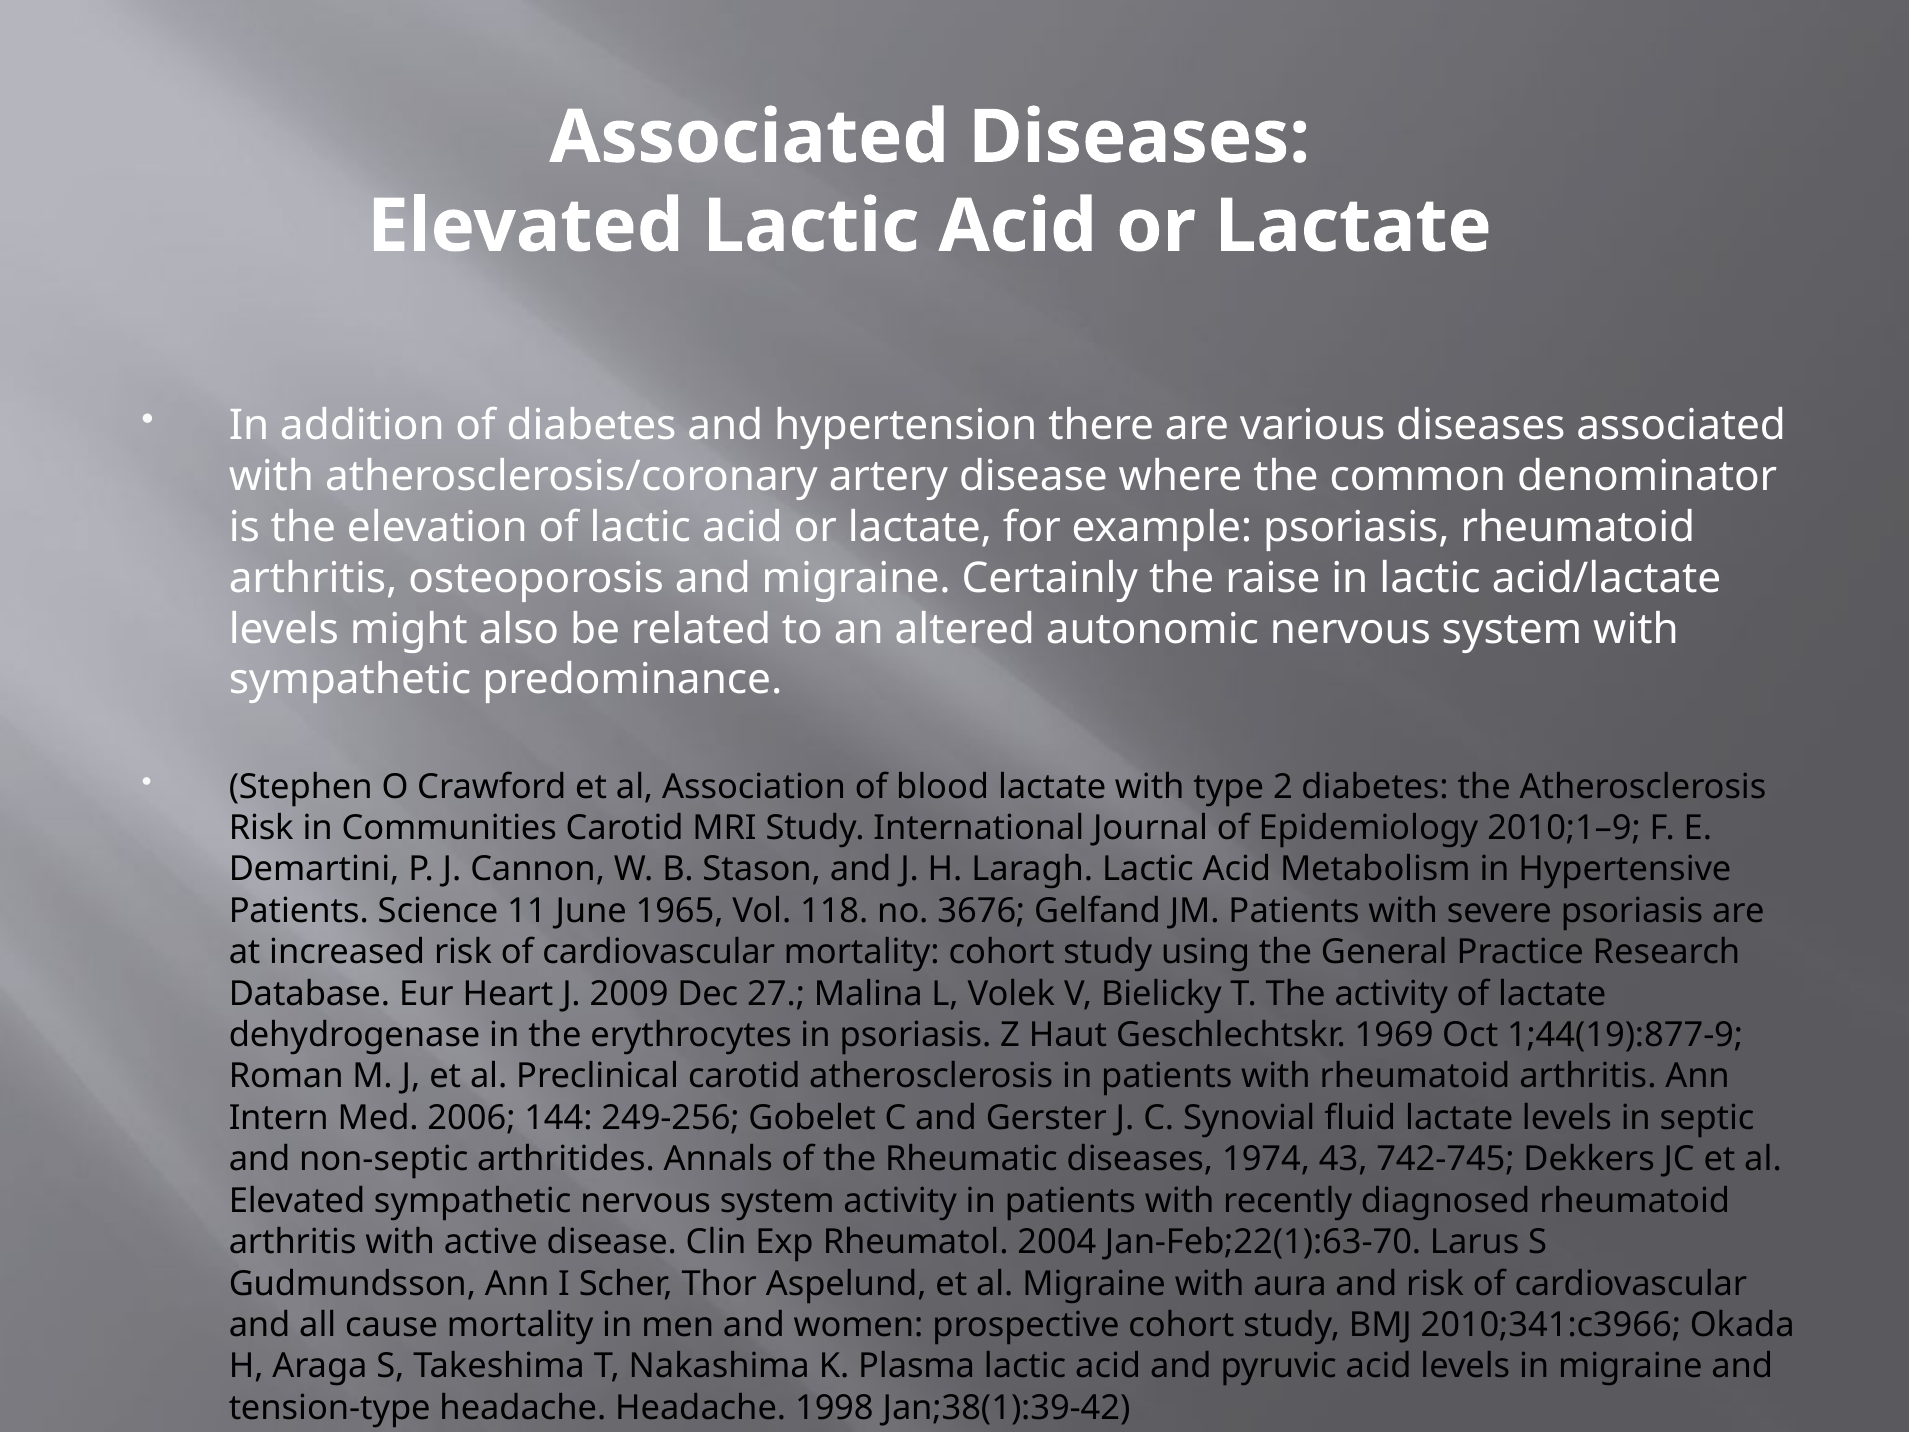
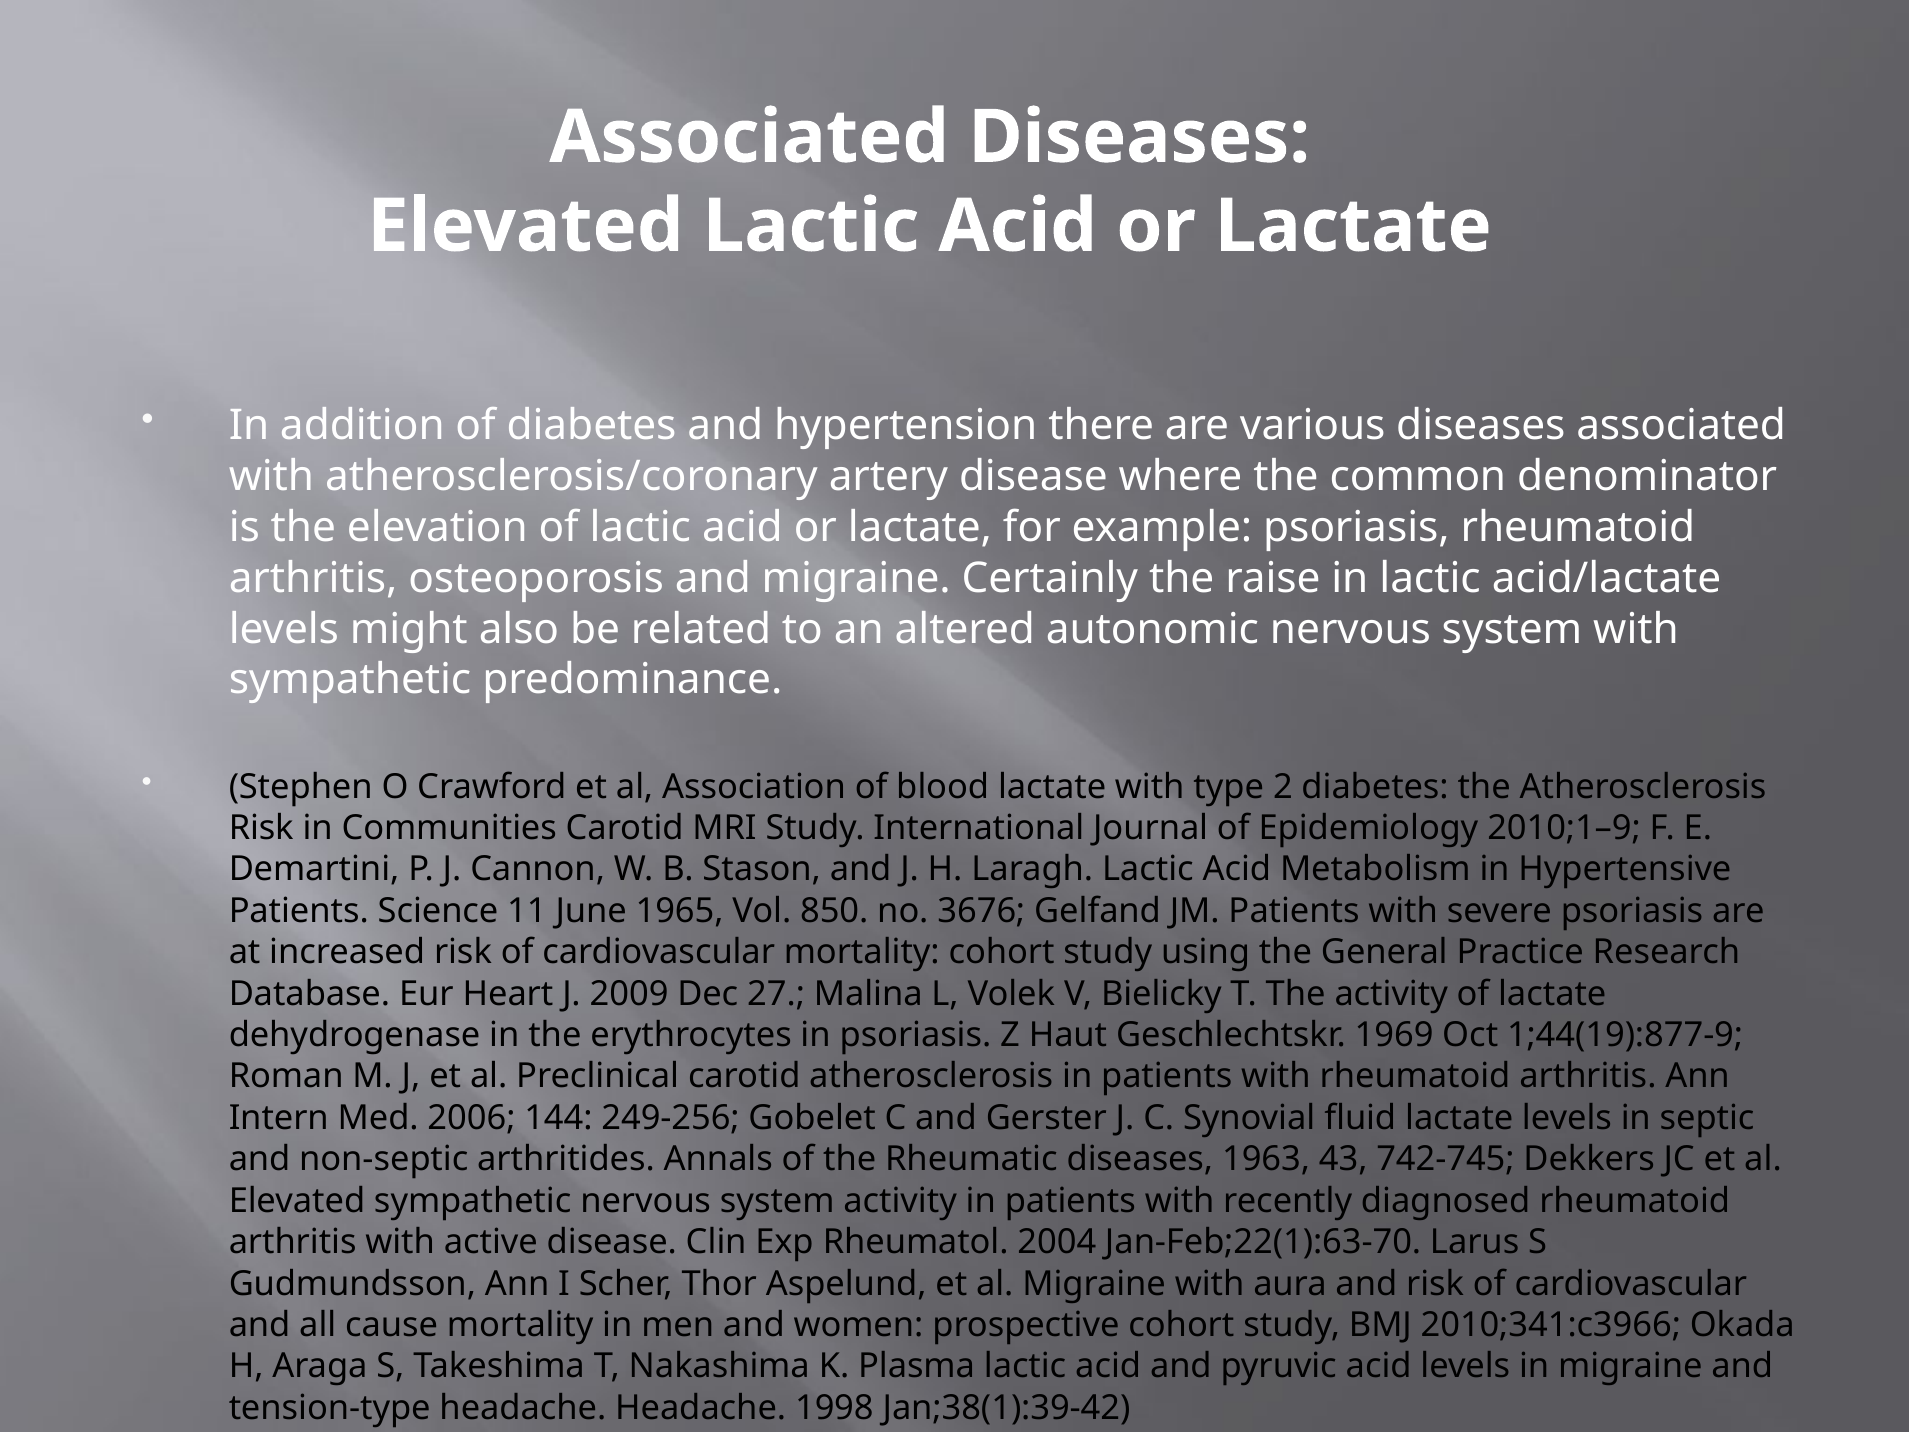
118: 118 -> 850
1974: 1974 -> 1963
